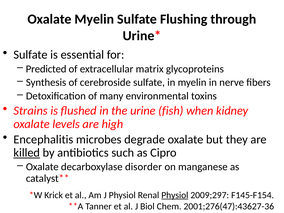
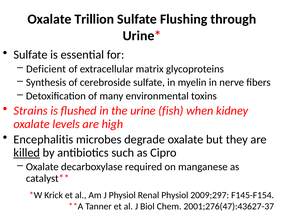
Oxalate Myelin: Myelin -> Trillion
Predicted: Predicted -> Deficient
disorder: disorder -> required
Physiol at (175, 195) underline: present -> none
2001;276(47):43627-36: 2001;276(47):43627-36 -> 2001;276(47):43627-37
